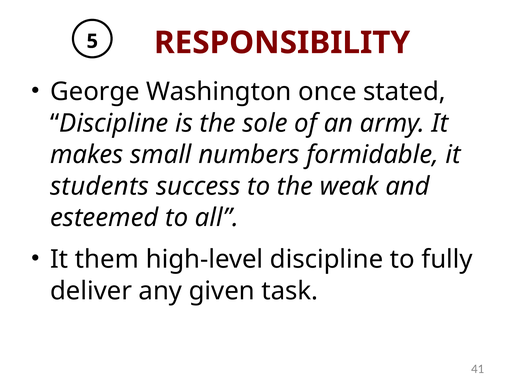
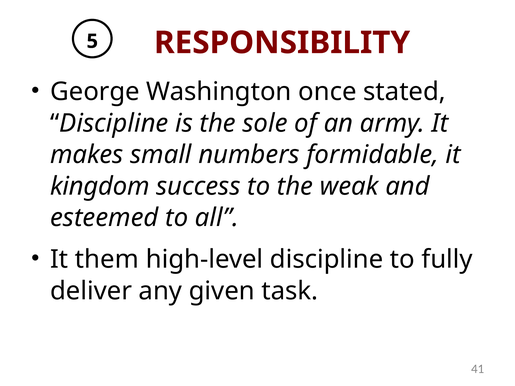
students: students -> kingdom
